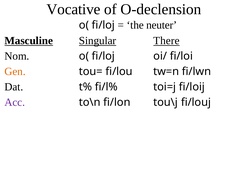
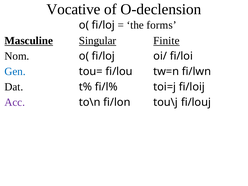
neuter: neuter -> forms
There: There -> Finite
Gen colour: orange -> blue
